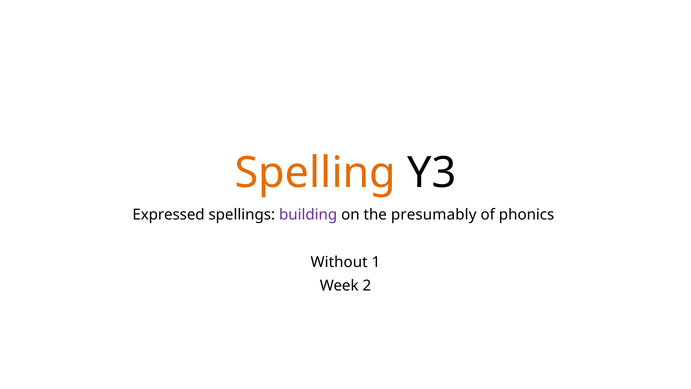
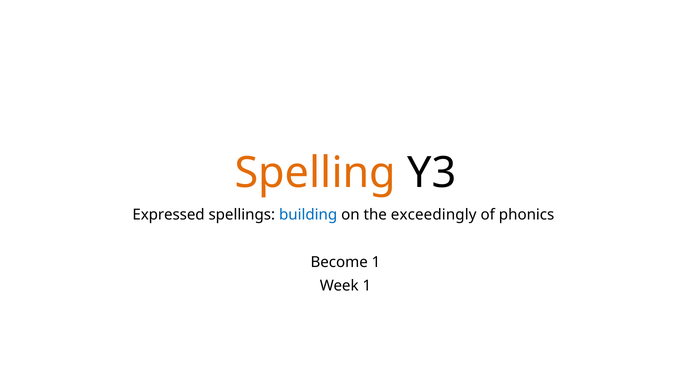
building colour: purple -> blue
presumably: presumably -> exceedingly
Without: Without -> Become
Week 2: 2 -> 1
